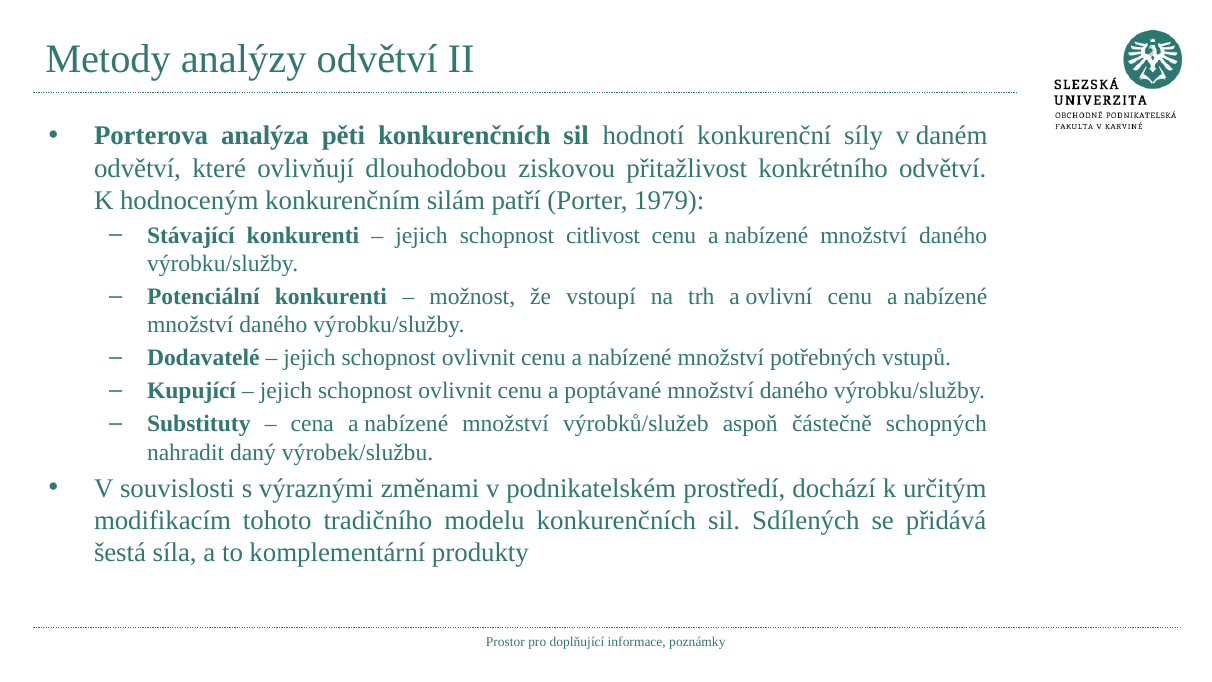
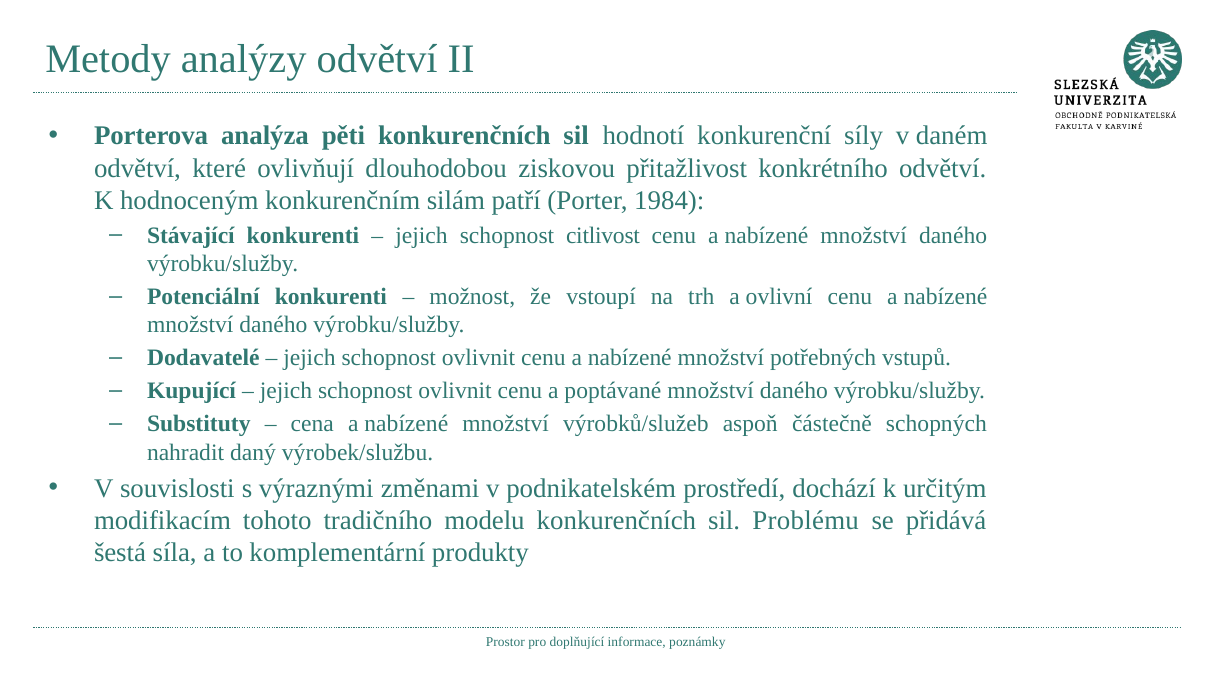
1979: 1979 -> 1984
Sdílených: Sdílených -> Problému
